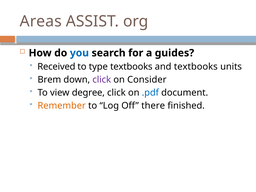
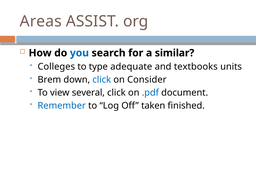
guides: guides -> similar
Received: Received -> Colleges
type textbooks: textbooks -> adequate
click at (102, 80) colour: purple -> blue
degree: degree -> several
Remember colour: orange -> blue
there: there -> taken
